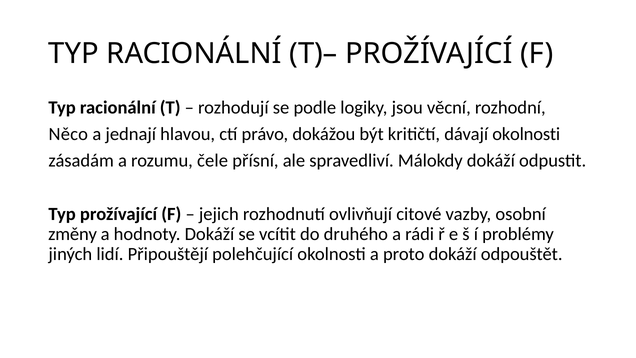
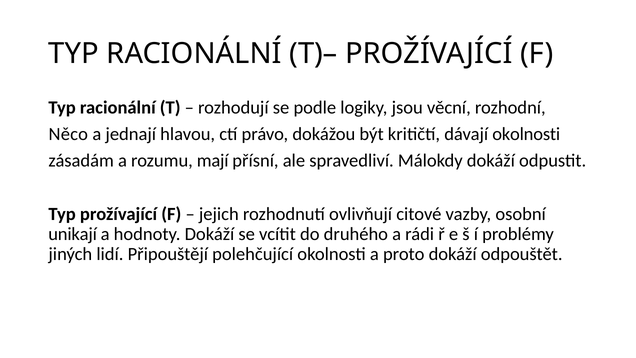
čele: čele -> mají
změny: změny -> unikají
